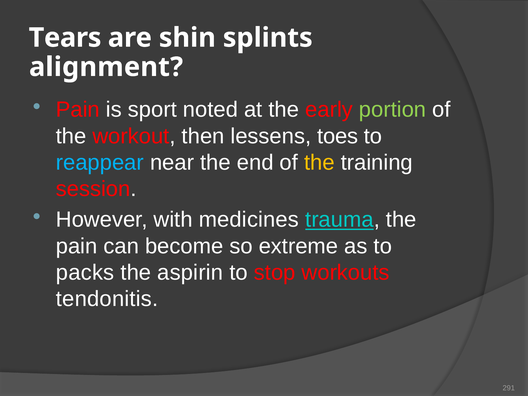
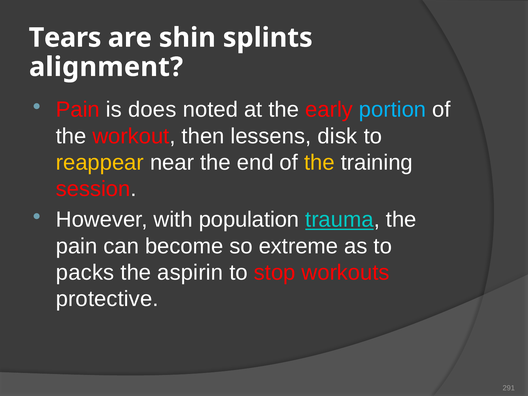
sport: sport -> does
portion colour: light green -> light blue
toes: toes -> disk
reappear colour: light blue -> yellow
medicines: medicines -> population
tendonitis: tendonitis -> protective
